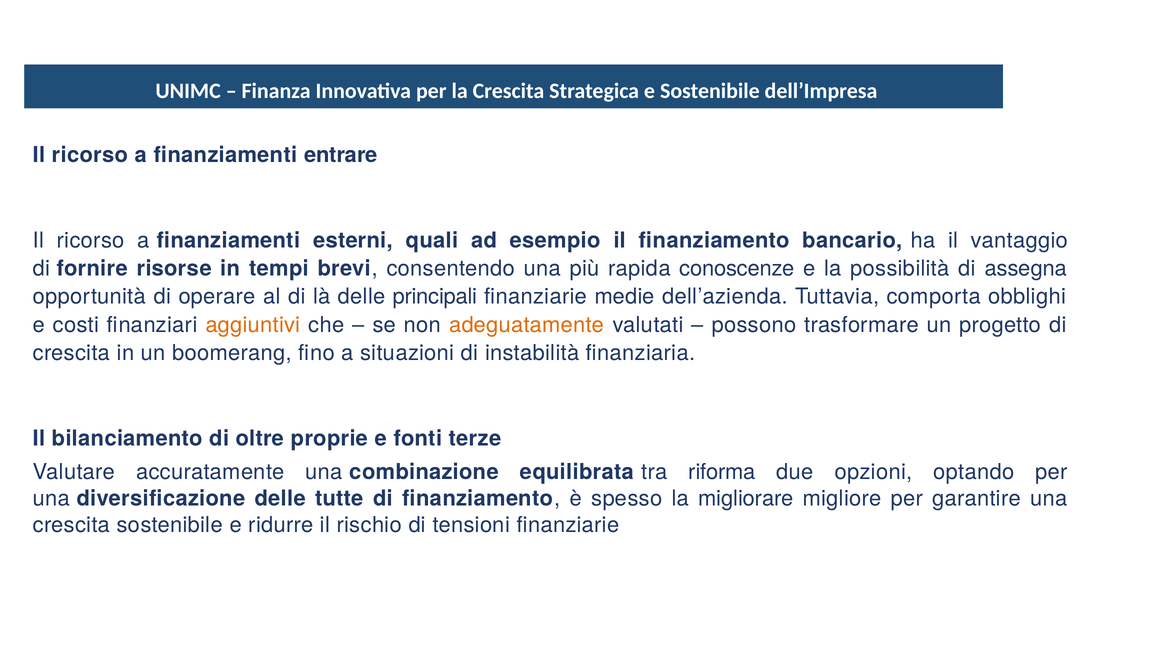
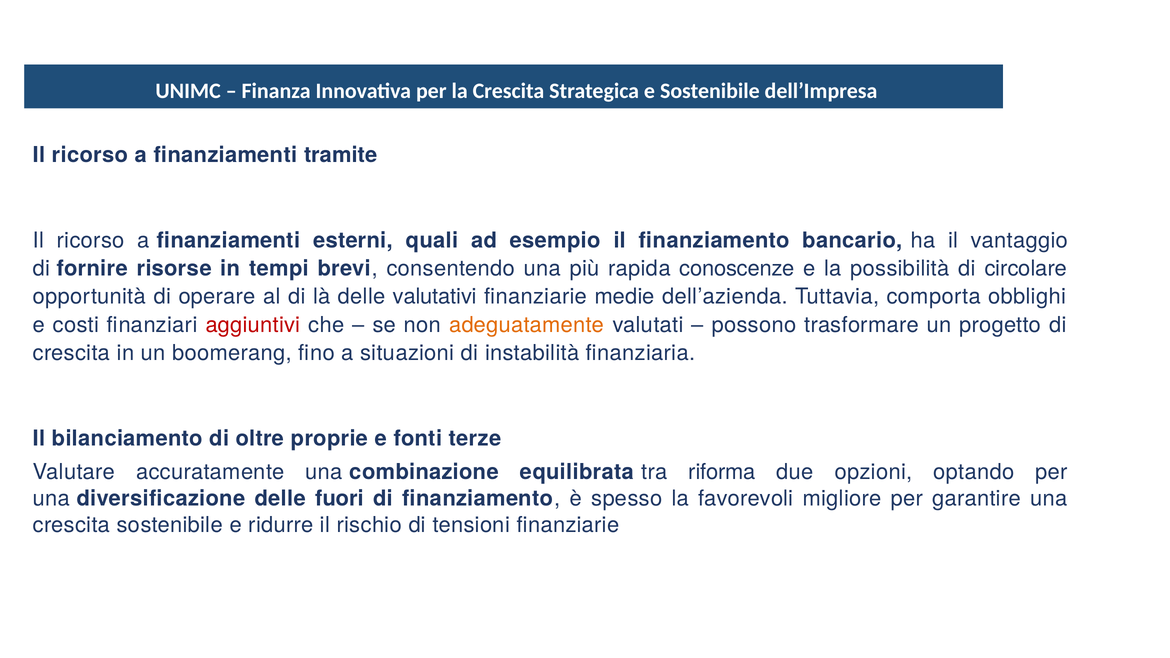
entrare: entrare -> tramite
assegna: assegna -> circolare
principali: principali -> valutativi
aggiuntivi colour: orange -> red
tutte: tutte -> fuori
migliorare: migliorare -> favorevoli
